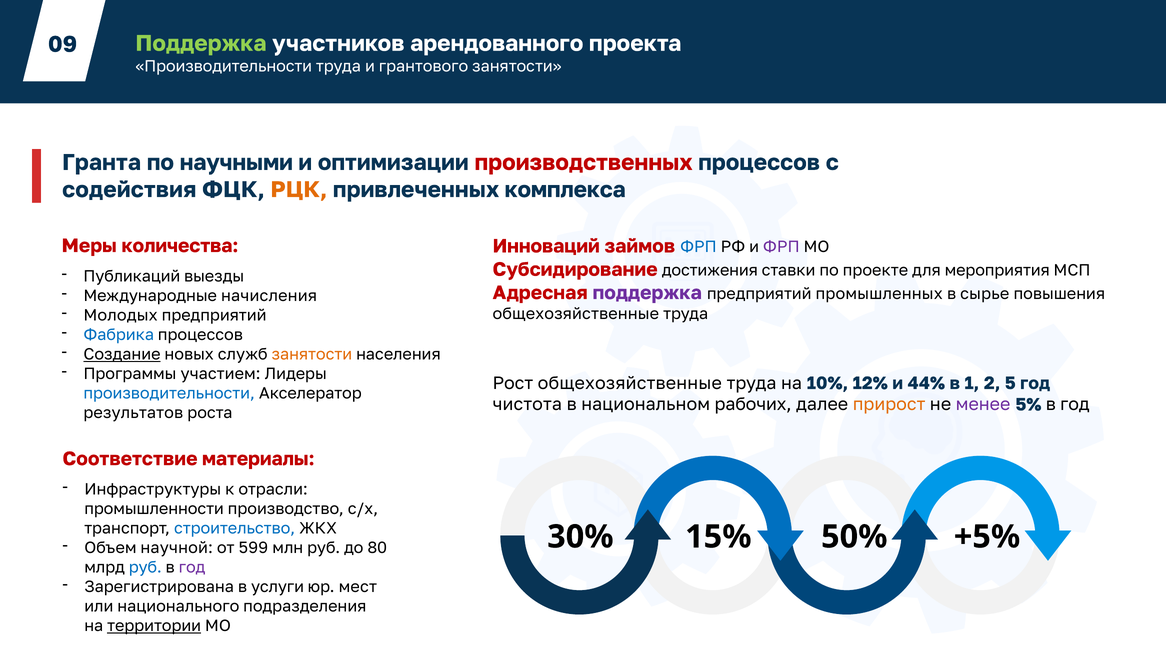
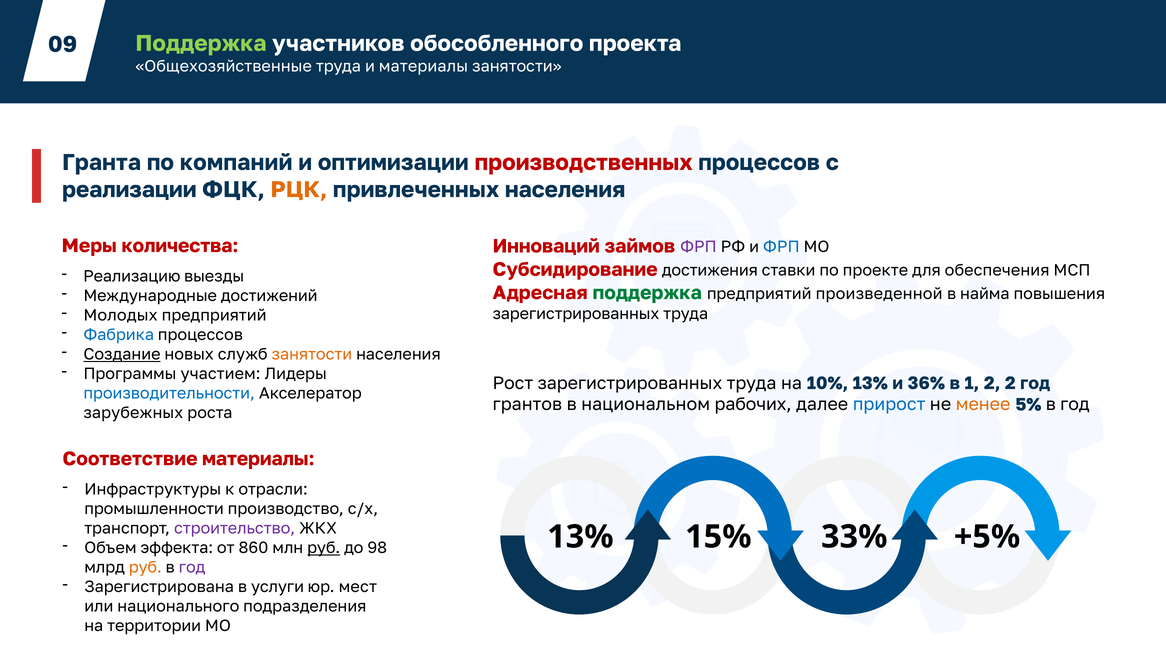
арендованного: арендованного -> обособленного
Производительности at (224, 66): Производительности -> Общехозяйственные
и грантового: грантового -> материалы
научными: научными -> компаний
содействия: содействия -> реализации
привлеченных комплекса: комплекса -> населения
ФРП at (698, 247) colour: blue -> purple
ФРП at (781, 247) colour: purple -> blue
мероприятия: мероприятия -> обеспечения
Публикаций: Публикаций -> Реализацию
поддержка at (647, 293) colour: purple -> green
промышленных: промышленных -> произведенной
сырье: сырье -> найма
начисления: начисления -> достижений
общехозяйственные at (576, 314): общехозяйственные -> зарегистрированных
Рост общехозяйственные: общехозяйственные -> зарегистрированных
10% 12%: 12% -> 13%
44%: 44% -> 36%
2 5: 5 -> 2
чистота: чистота -> грантов
прирост colour: orange -> blue
менее colour: purple -> orange
результатов: результатов -> зарубежных
строительство colour: blue -> purple
30% at (580, 537): 30% -> 13%
50%: 50% -> 33%
научной: научной -> эффекта
599: 599 -> 860
руб at (324, 548) underline: none -> present
80: 80 -> 98
руб at (145, 567) colour: blue -> orange
территории underline: present -> none
